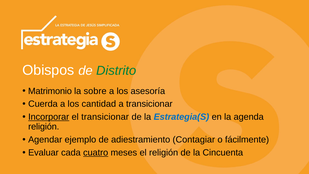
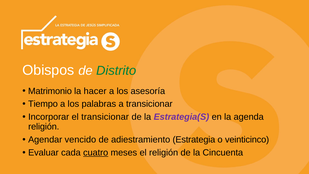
sobre: sobre -> hacer
Cuerda: Cuerda -> Tiempo
cantidad: cantidad -> palabras
Incorporar underline: present -> none
Estrategia(S colour: blue -> purple
ejemplo: ejemplo -> vencido
Contagiar: Contagiar -> Estrategia
fácilmente: fácilmente -> veinticinco
